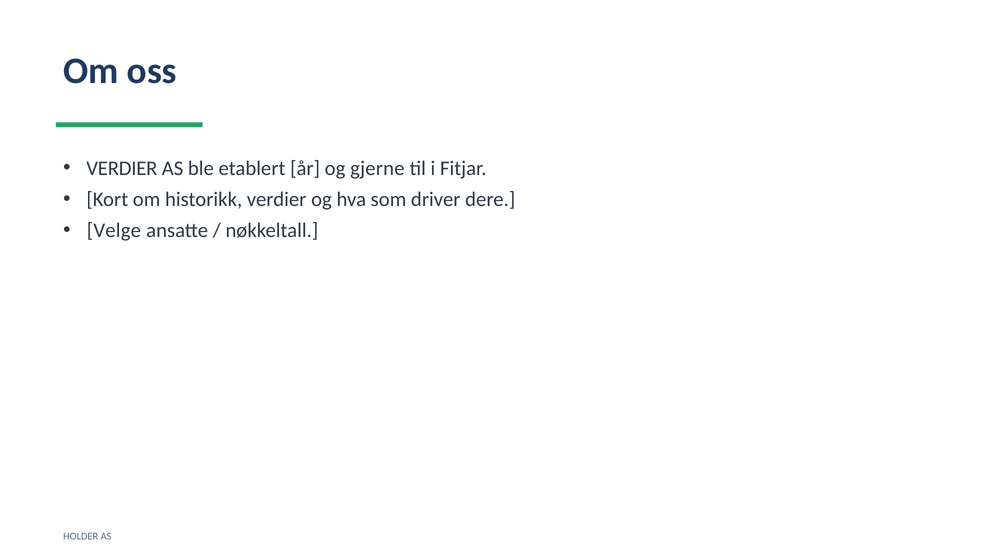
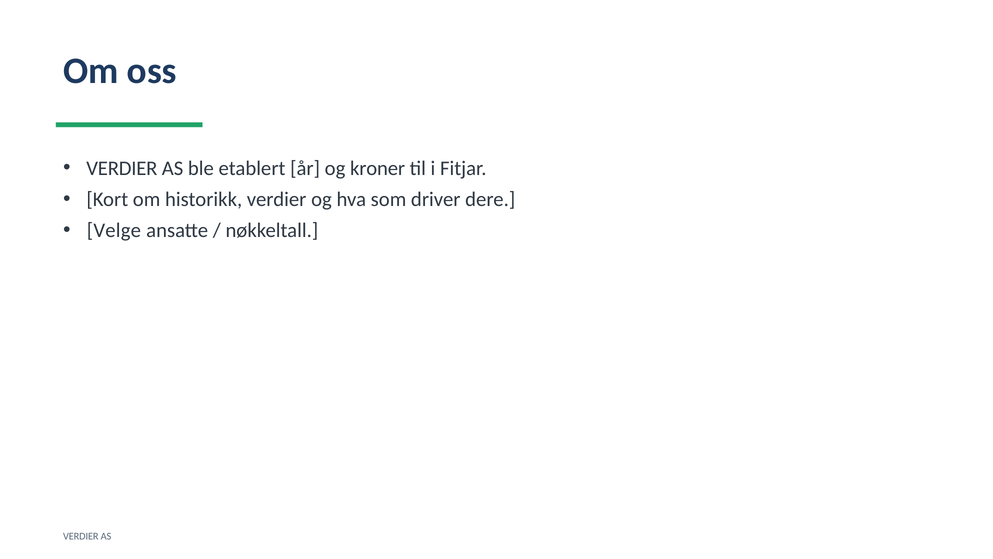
gjerne: gjerne -> kroner
HOLDER at (81, 536): HOLDER -> VERDIER
